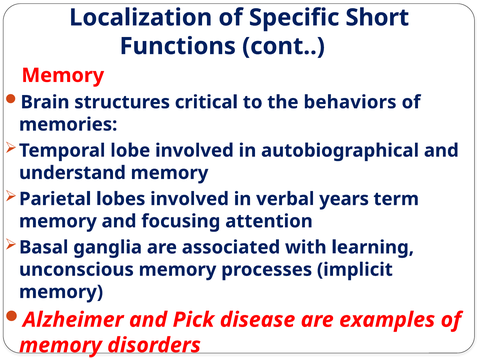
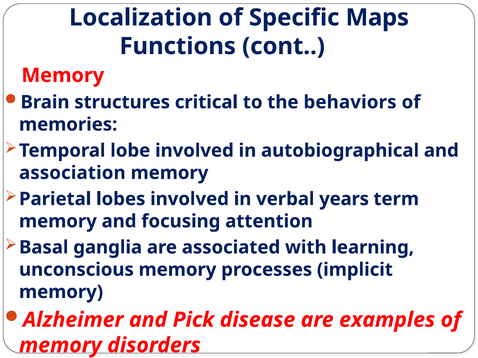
Short: Short -> Maps
understand: understand -> association
